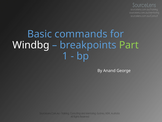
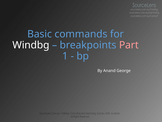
Part colour: light green -> pink
